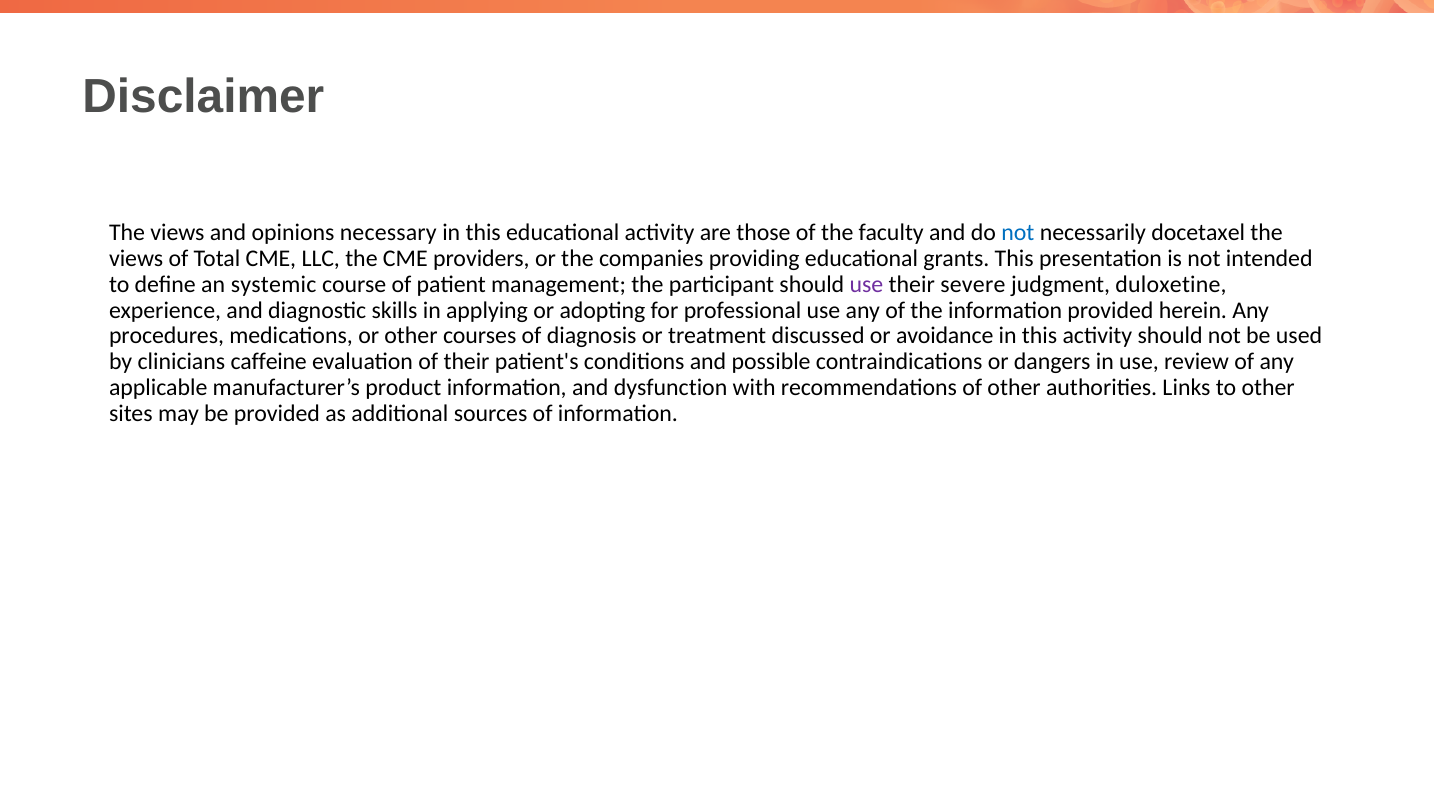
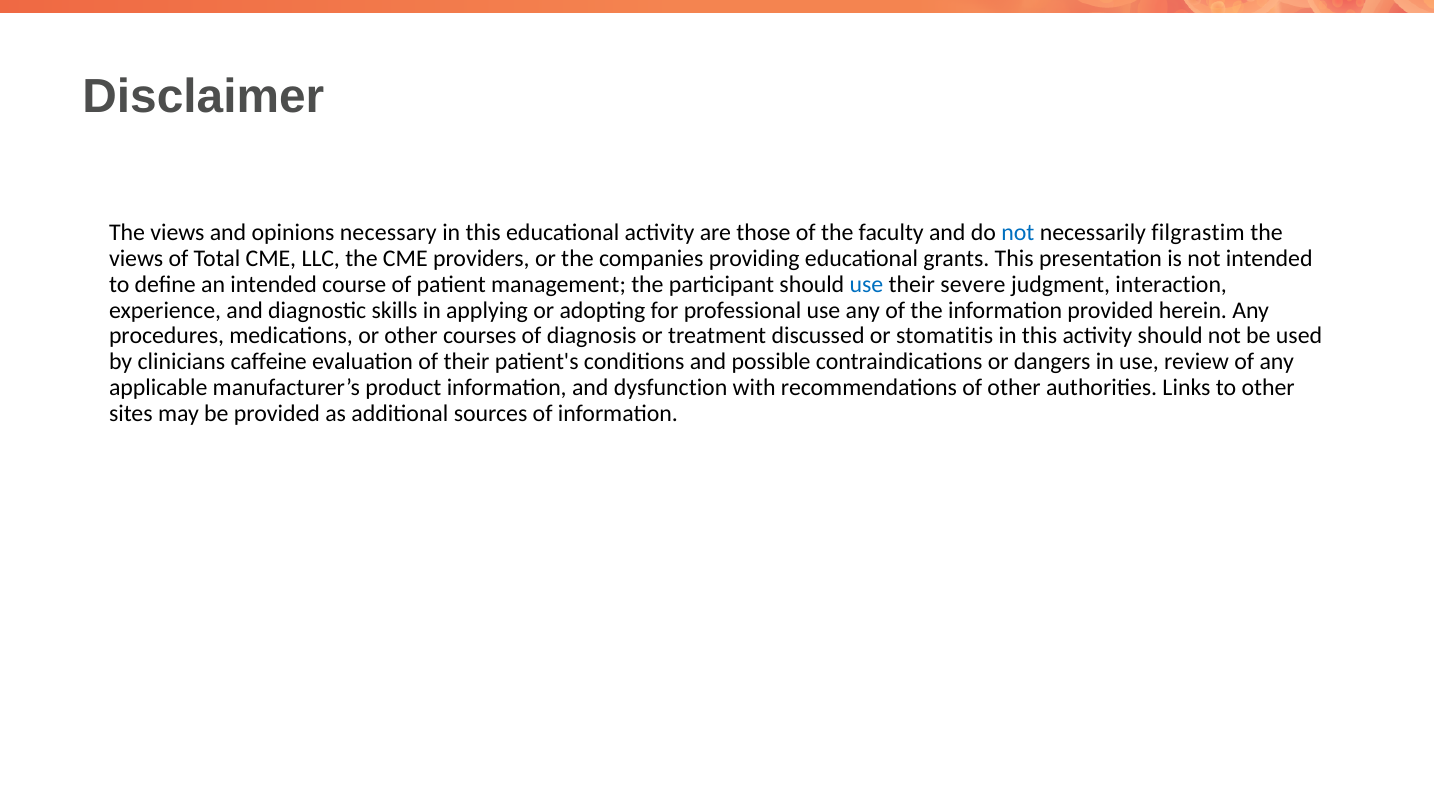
docetaxel: docetaxel -> filgrastim
an systemic: systemic -> intended
use at (867, 284) colour: purple -> blue
duloxetine: duloxetine -> interaction
avoidance: avoidance -> stomatitis
